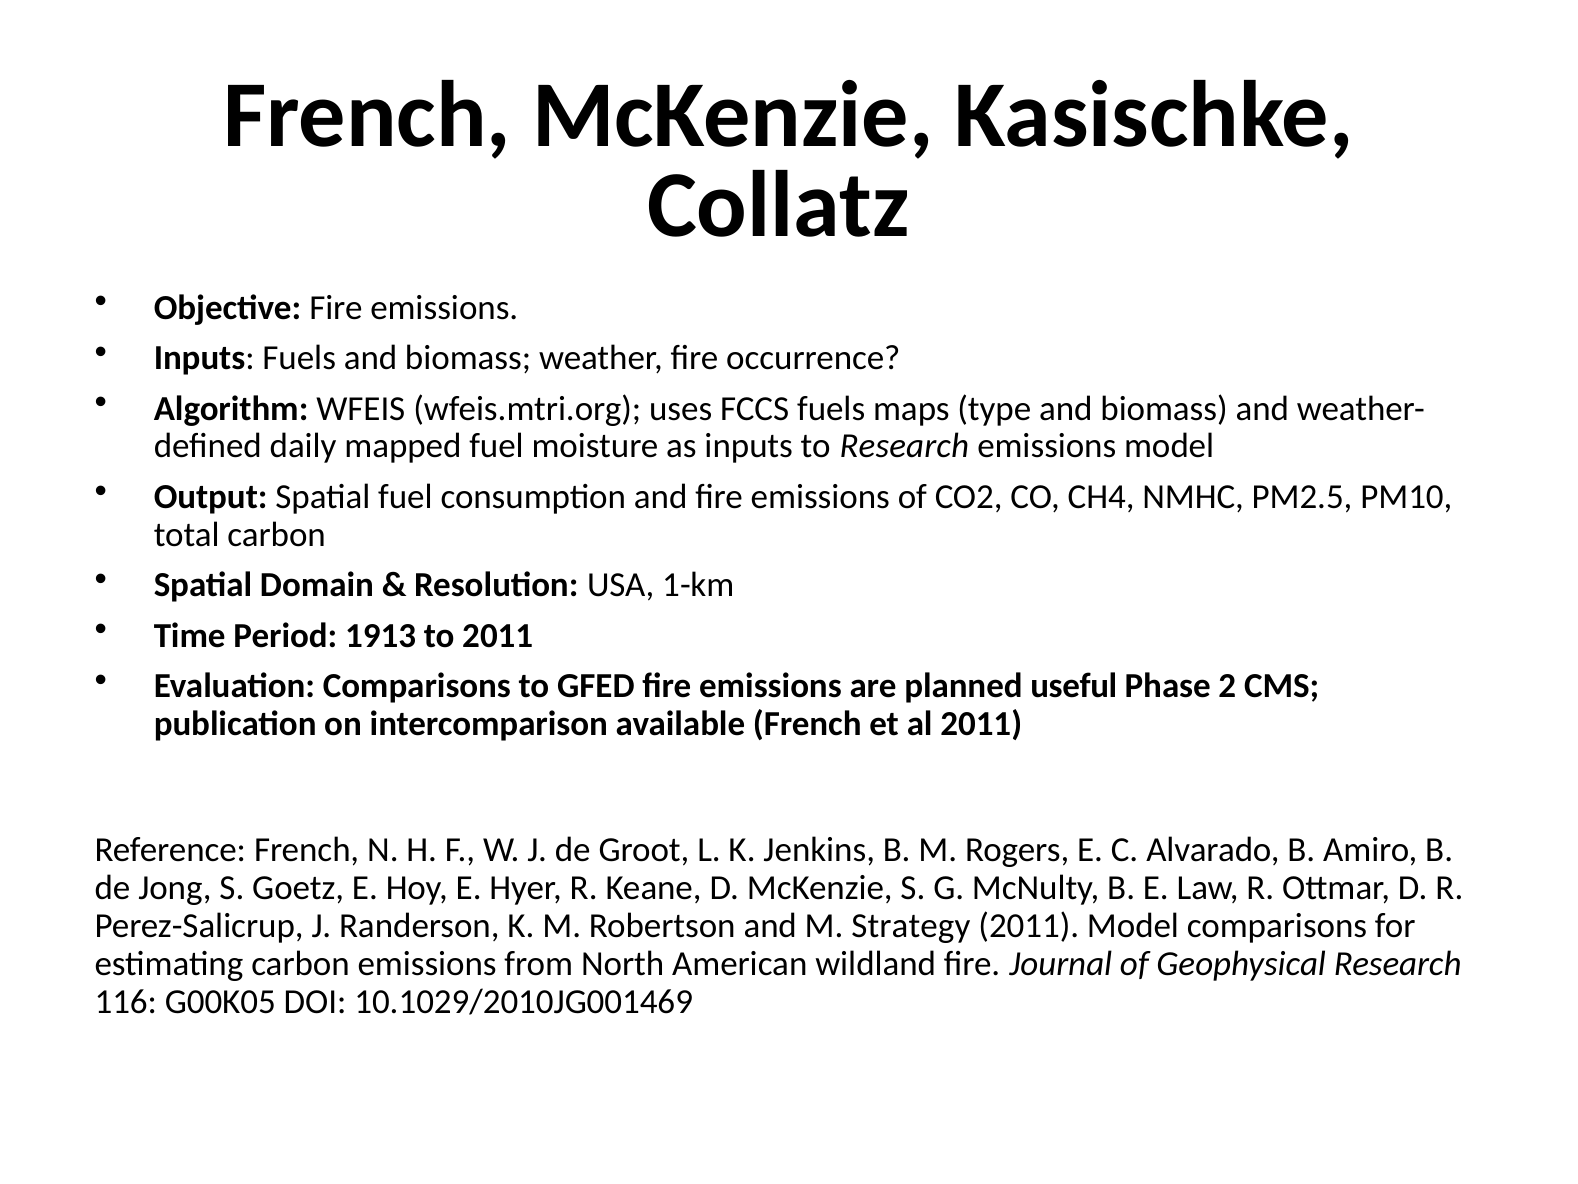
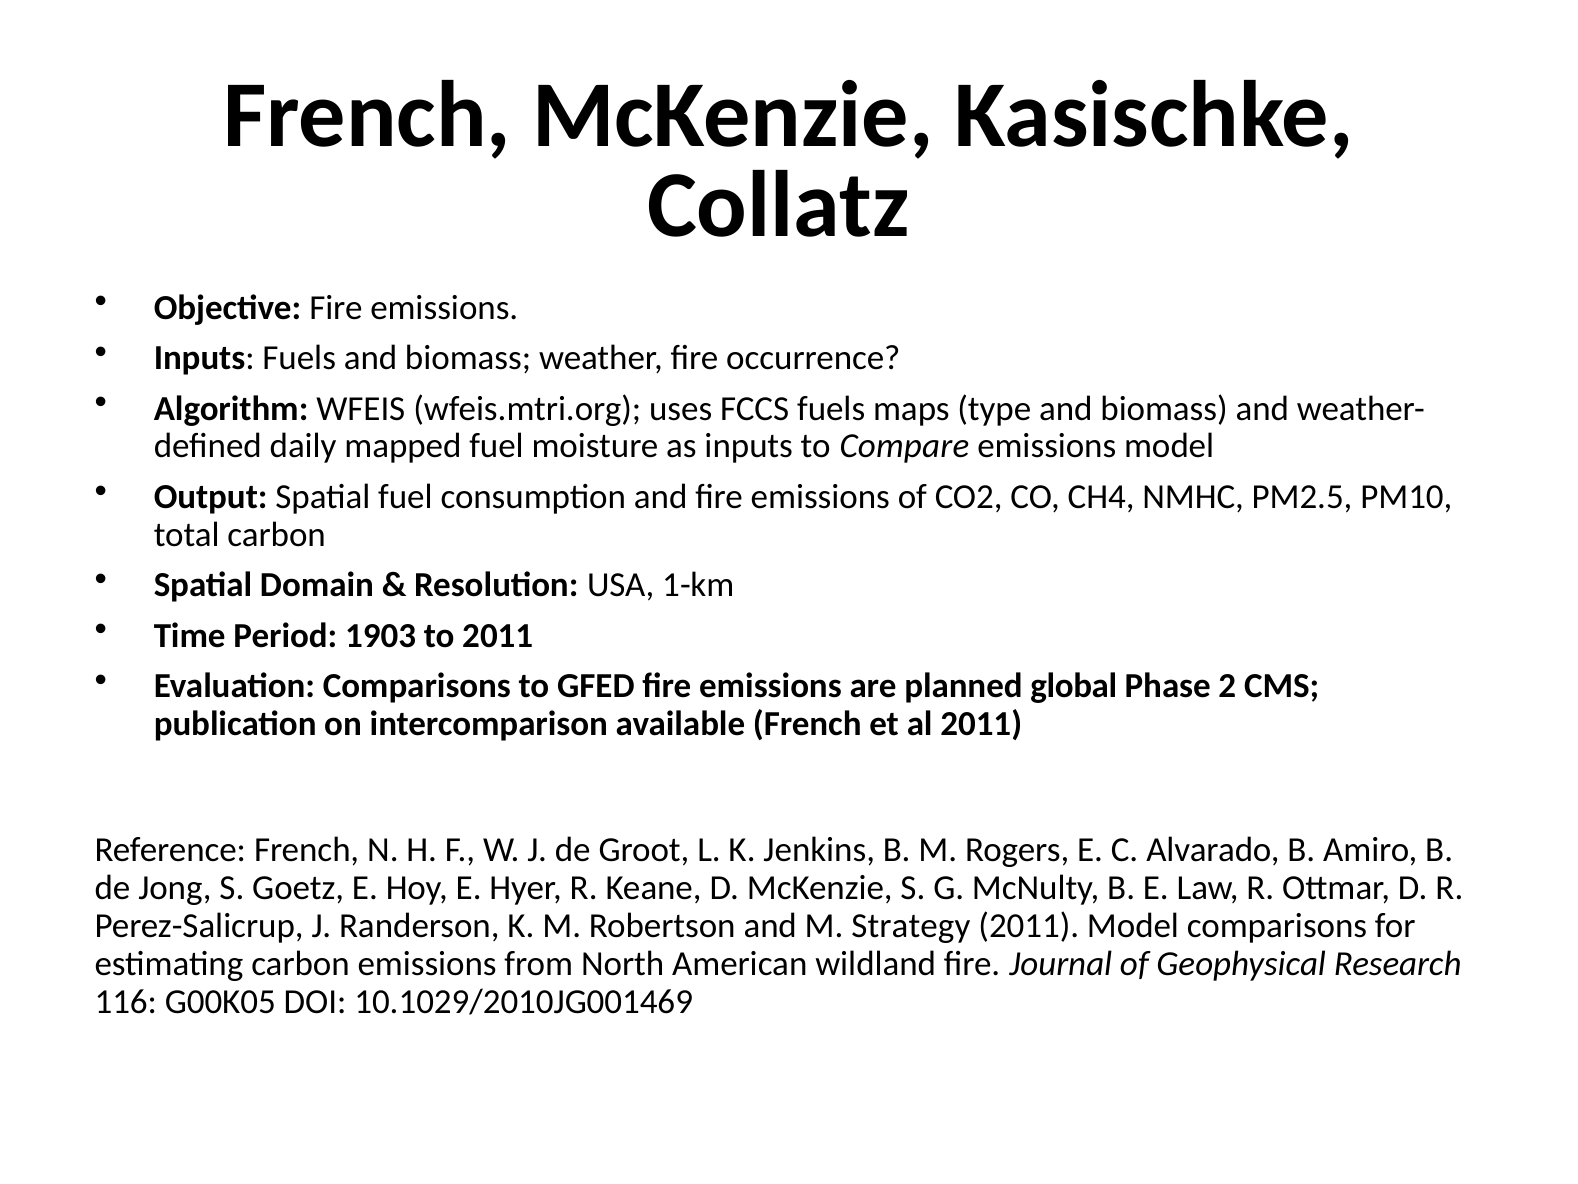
to Research: Research -> Compare
1913: 1913 -> 1903
useful: useful -> global
